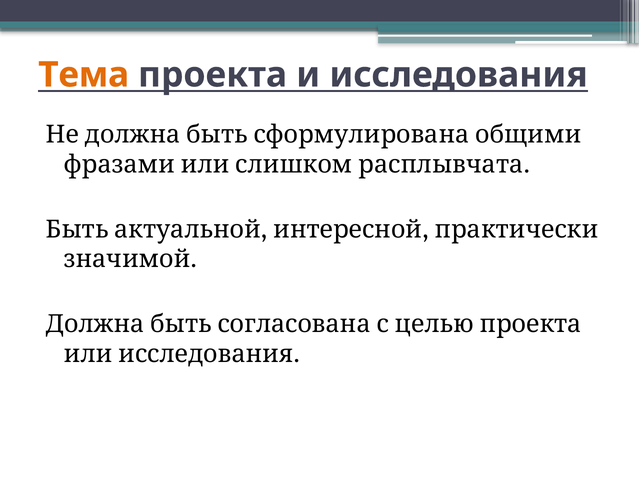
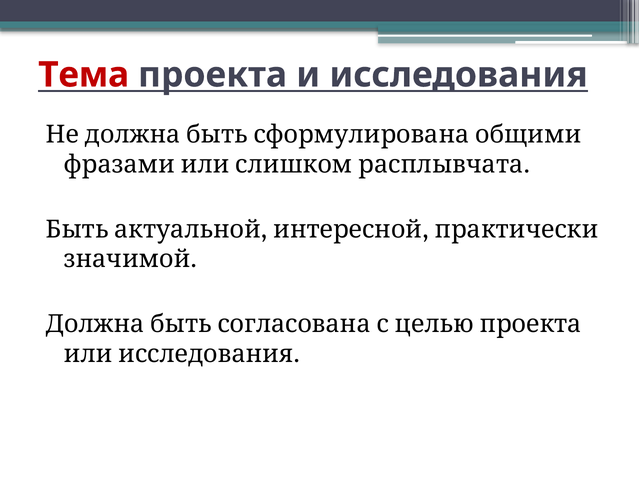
Тема colour: orange -> red
